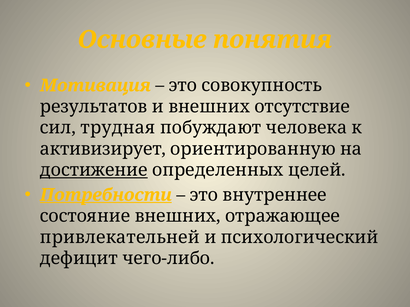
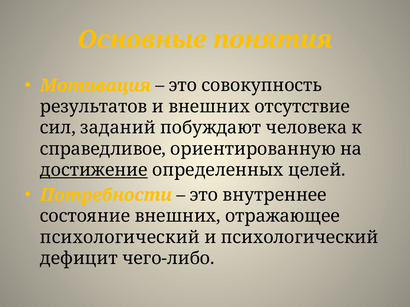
трудная: трудная -> заданий
активизирует: активизирует -> справедливое
Потребности underline: present -> none
привлекательней at (120, 238): привлекательней -> психологический
